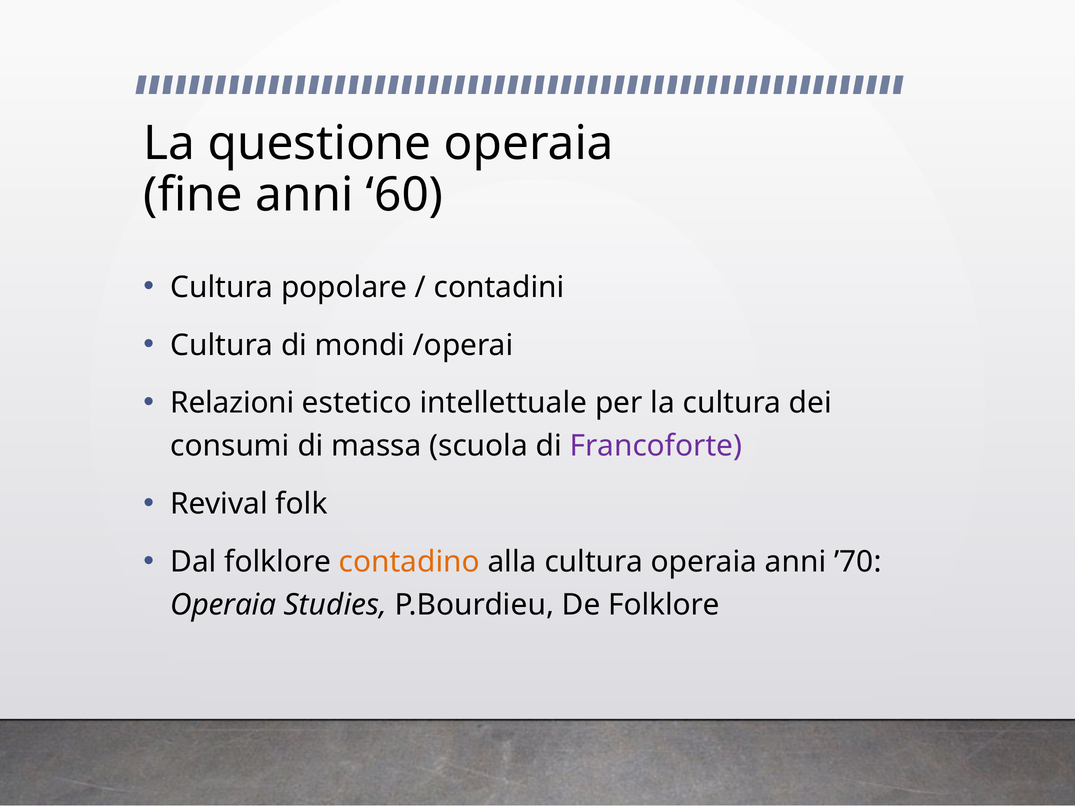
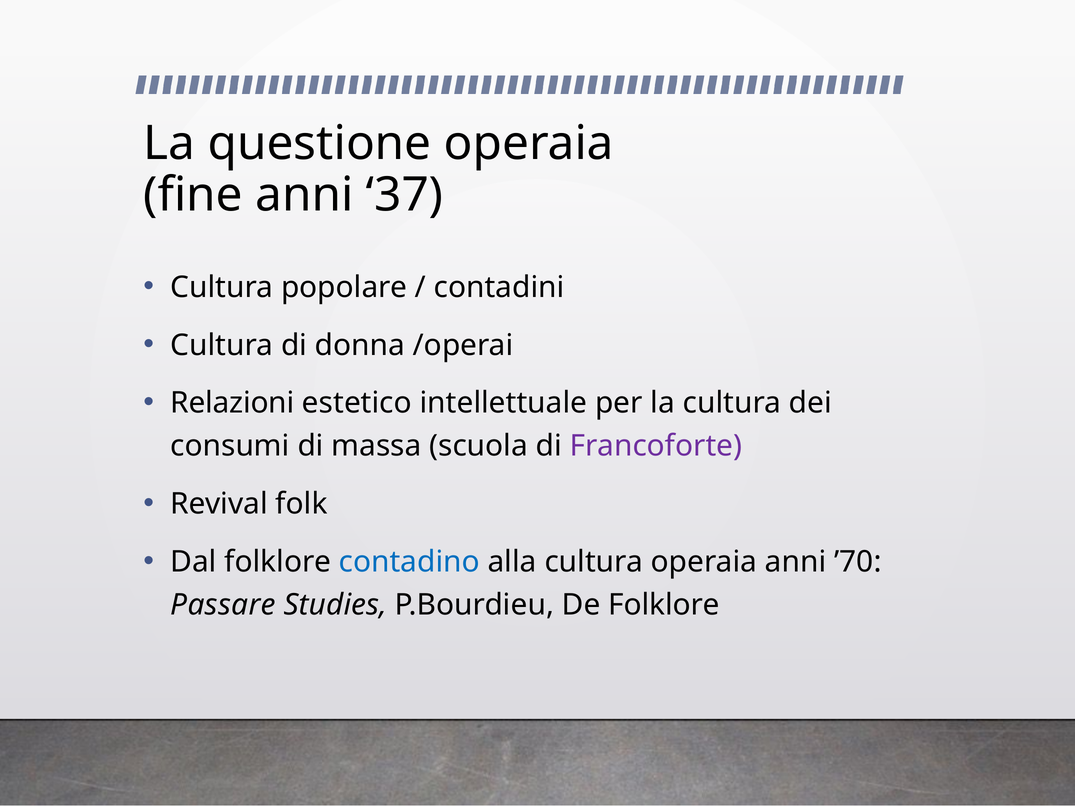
60: 60 -> 37
mondi: mondi -> donna
contadino colour: orange -> blue
Operaia at (223, 605): Operaia -> Passare
